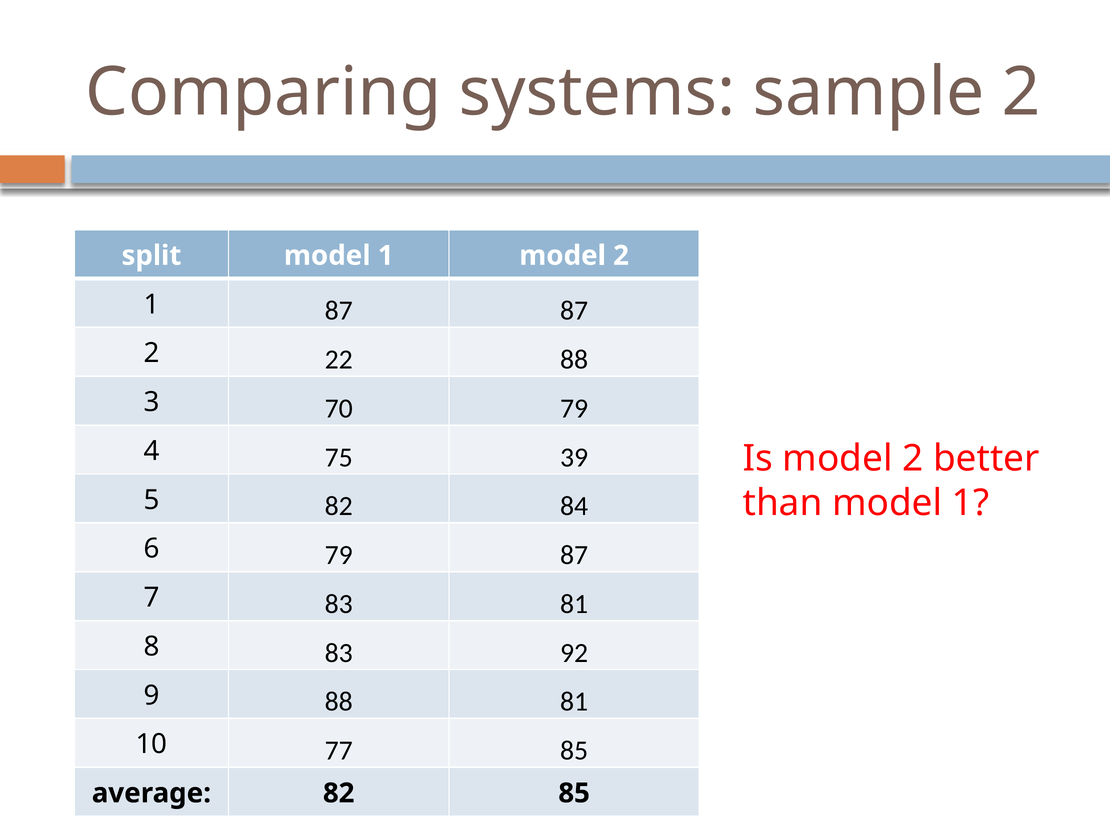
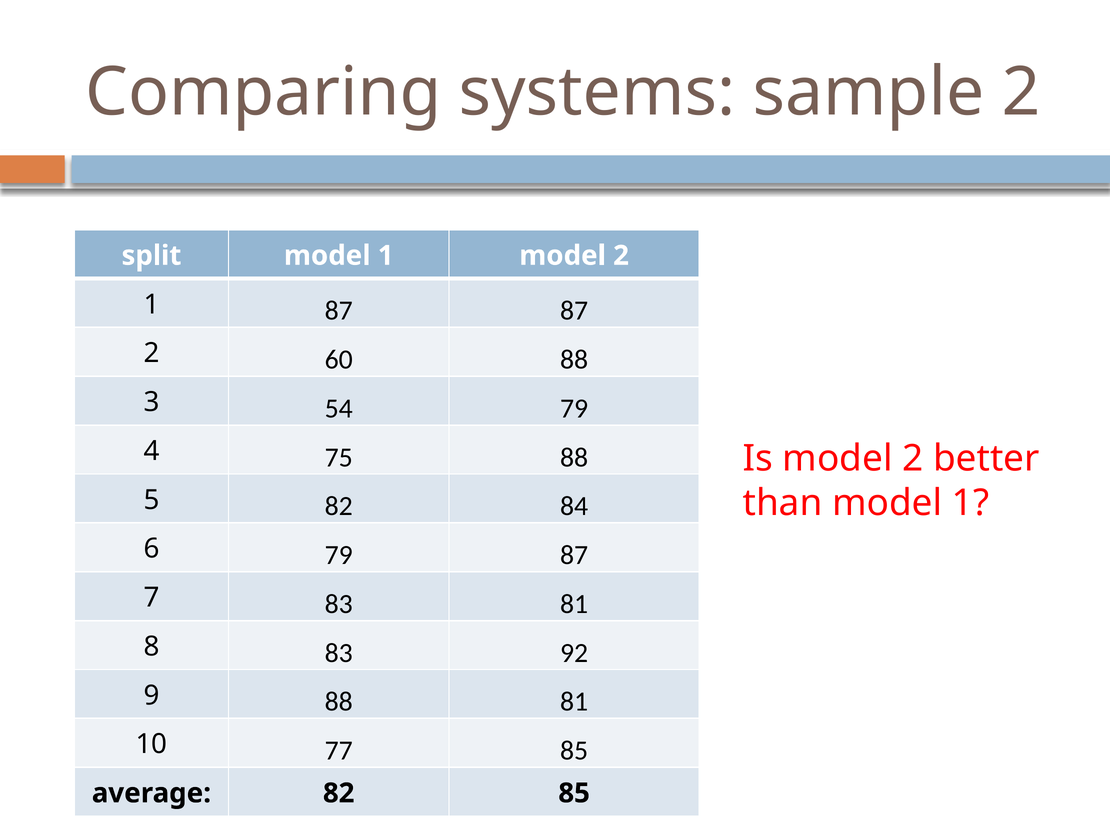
22: 22 -> 60
70: 70 -> 54
75 39: 39 -> 88
